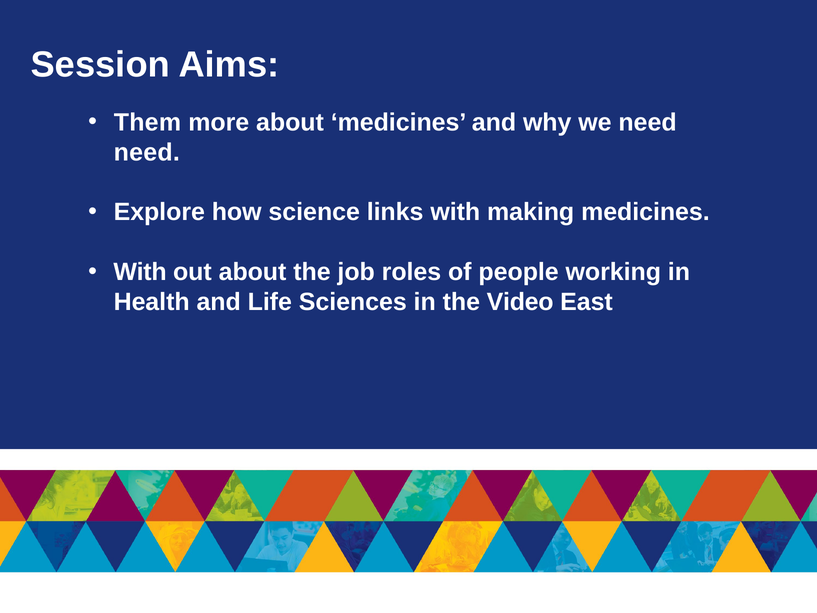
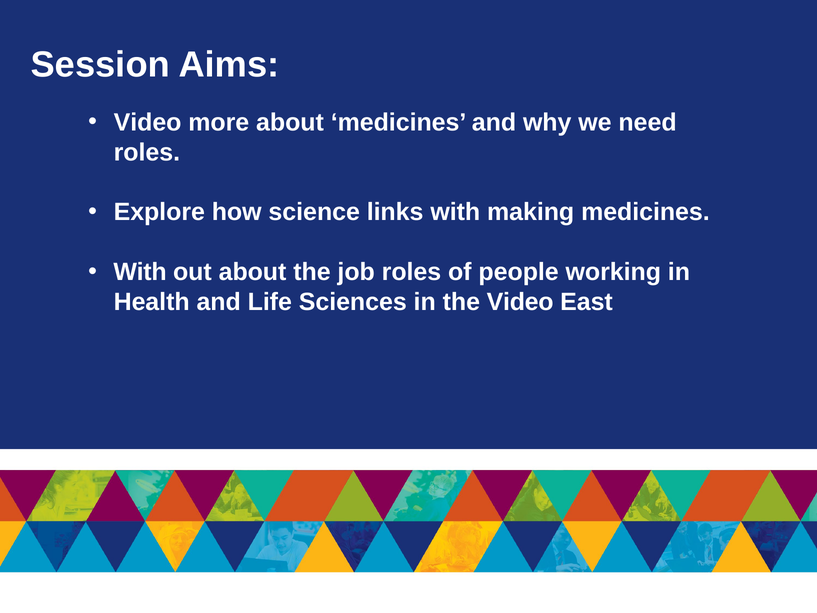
Them at (147, 122): Them -> Video
need at (147, 152): need -> roles
